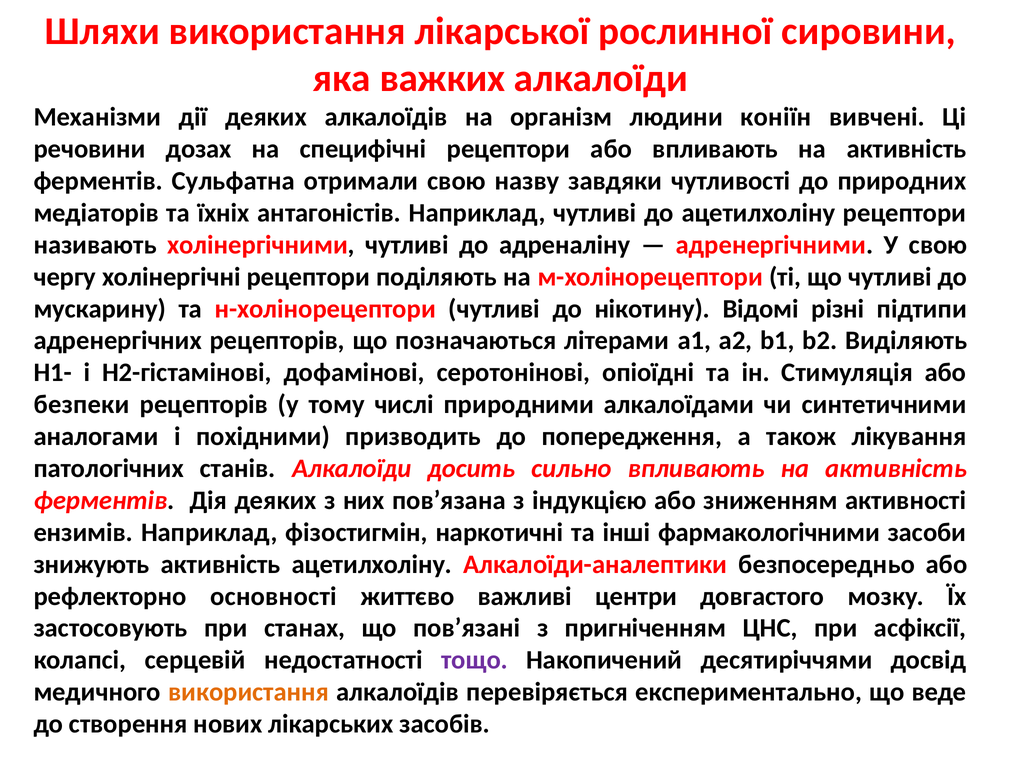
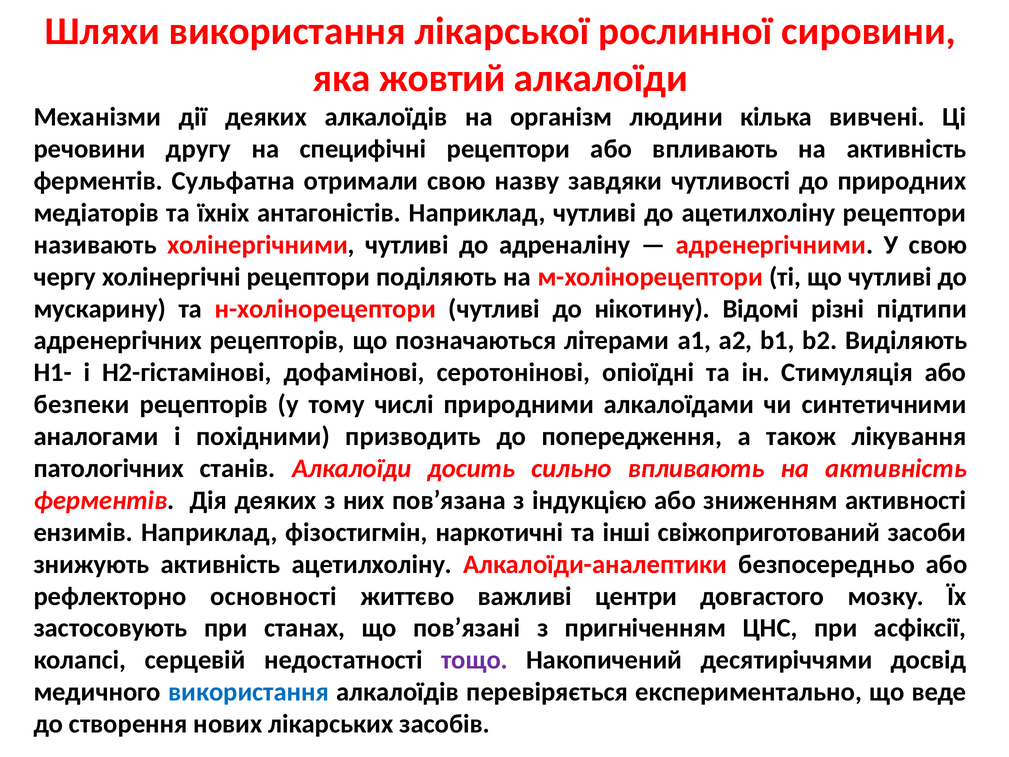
важких: важких -> жовтий
коніїн: коніїн -> кілька
дозах: дозах -> другу
фармакологічними: фармакологічними -> свіжоприготований
використання at (249, 692) colour: orange -> blue
